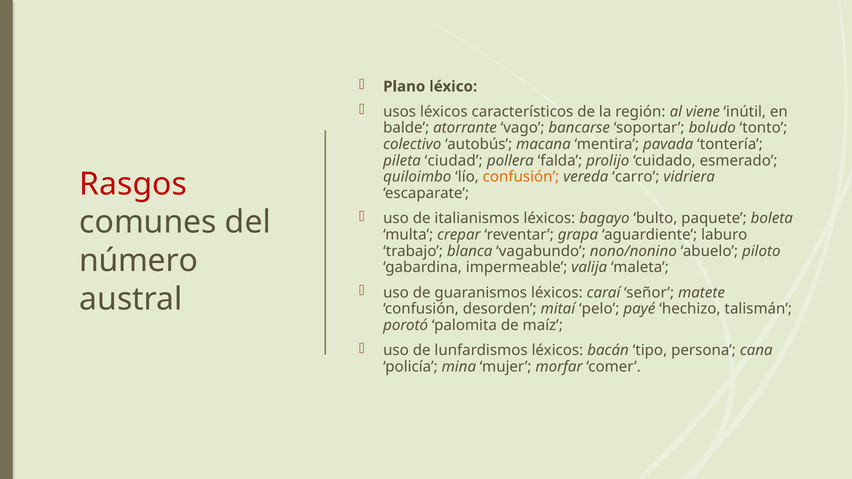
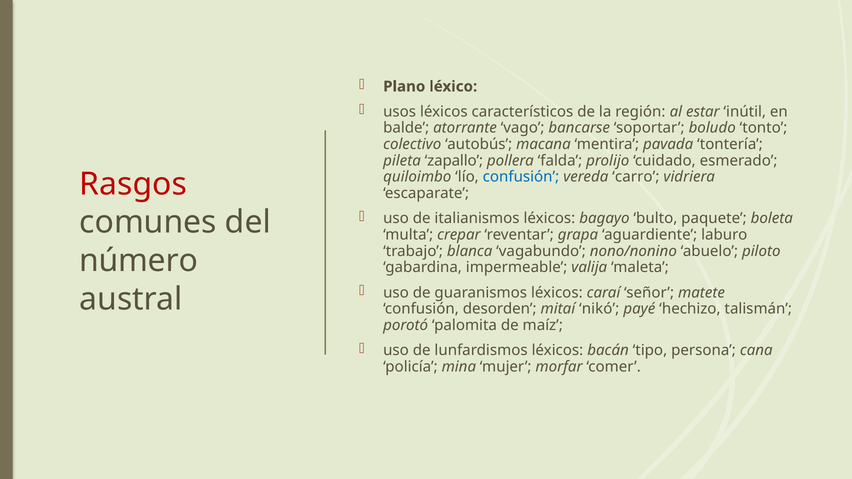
viene: viene -> estar
ciudad: ciudad -> zapallo
confusión at (521, 177) colour: orange -> blue
pelo: pelo -> nikó
